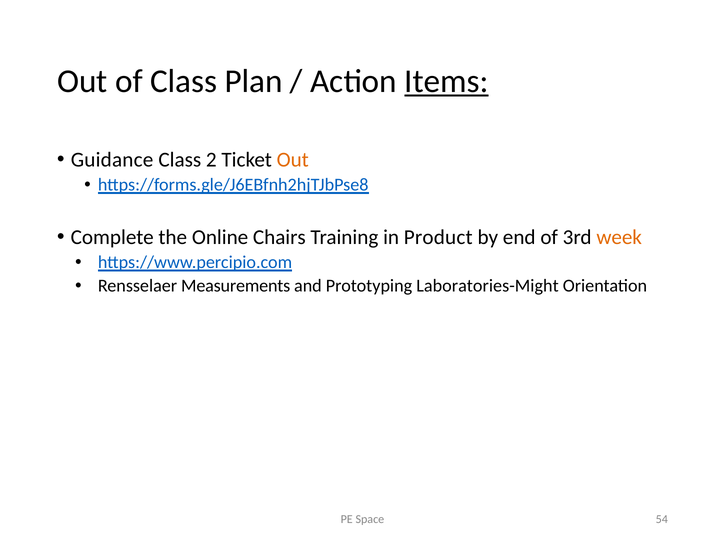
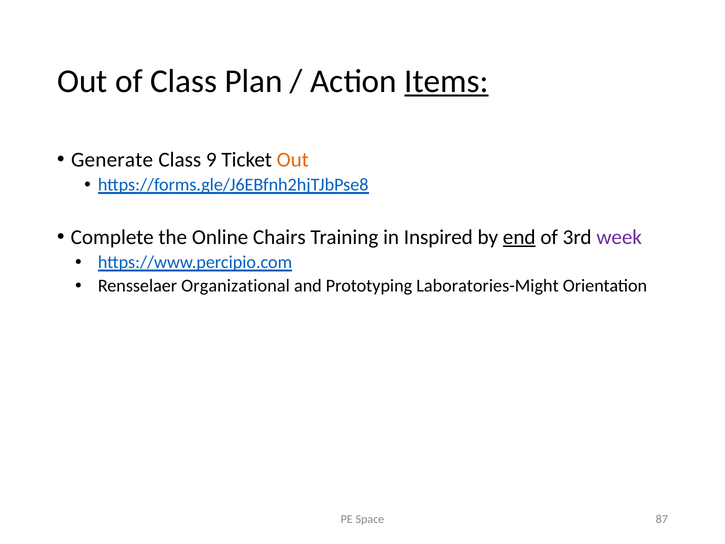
Guidance: Guidance -> Generate
2: 2 -> 9
Product: Product -> Inspired
end underline: none -> present
week colour: orange -> purple
Measurements: Measurements -> Organizational
54: 54 -> 87
